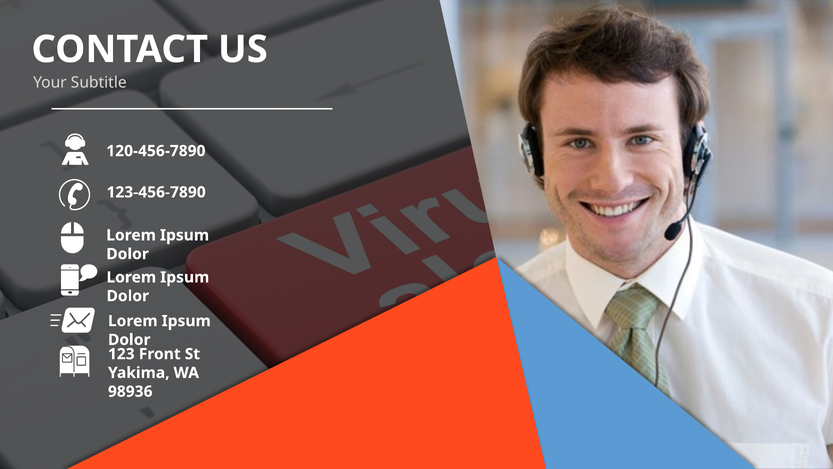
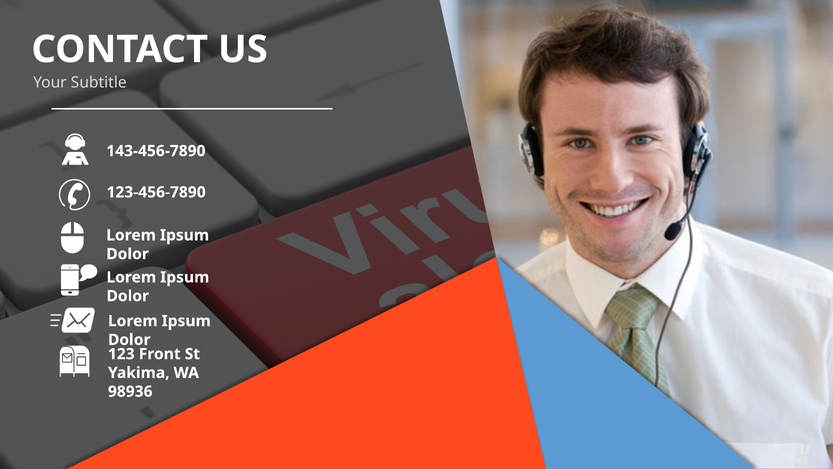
120-456-7890: 120-456-7890 -> 143-456-7890
